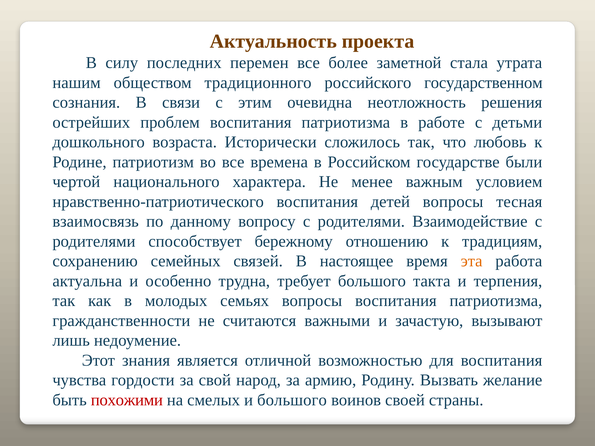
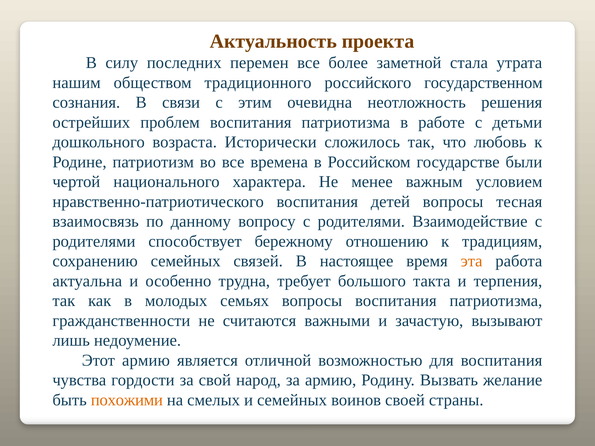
Этот знания: знания -> армию
похожими colour: red -> orange
и большого: большого -> семейных
